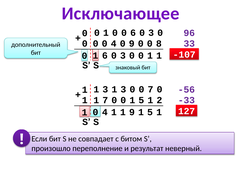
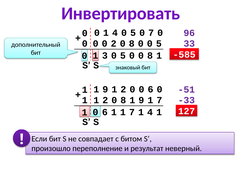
Исключающее: Исключающее -> Инвертировать
0 at (115, 33): 0 -> 4
6 at (133, 33): 6 -> 5
3 at (151, 33): 3 -> 7
4 at (114, 44): 4 -> 2
9 at (132, 44): 9 -> 8
0 0 8: 8 -> 5
-107: -107 -> -585
6 at (105, 56): 6 -> 3
3 at (123, 56): 3 -> 5
1 at (150, 56): 1 -> 8
3 at (105, 90): 3 -> 9
3 at (123, 90): 3 -> 2
0 0 7: 7 -> 6
-56: -56 -> -51
7 at (105, 100): 7 -> 2
0 at (123, 100): 0 -> 8
5 at (141, 100): 5 -> 9
2 at (159, 100): 2 -> 7
4 at (105, 112): 4 -> 6
1 1 9: 9 -> 7
5 at (150, 112): 5 -> 4
